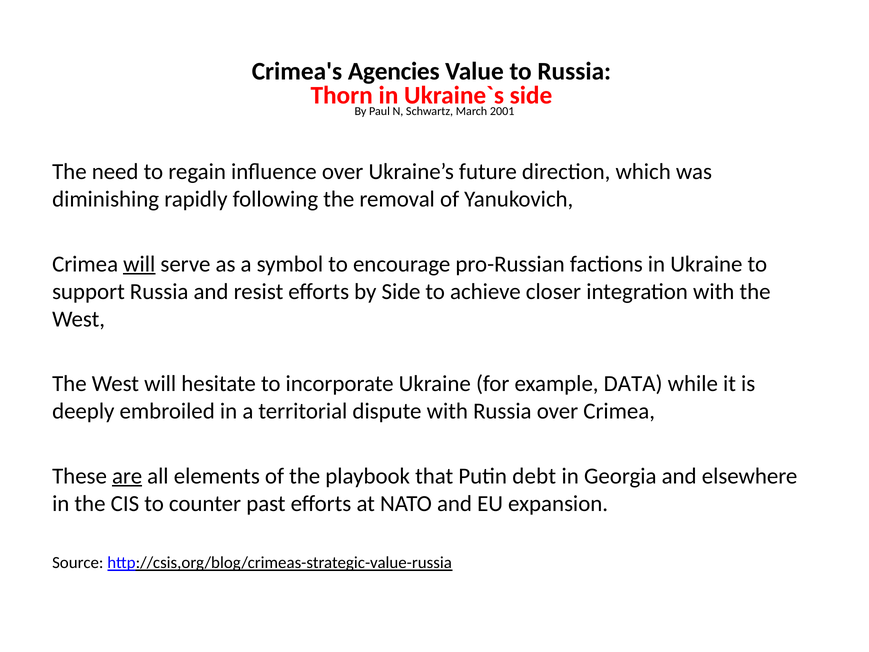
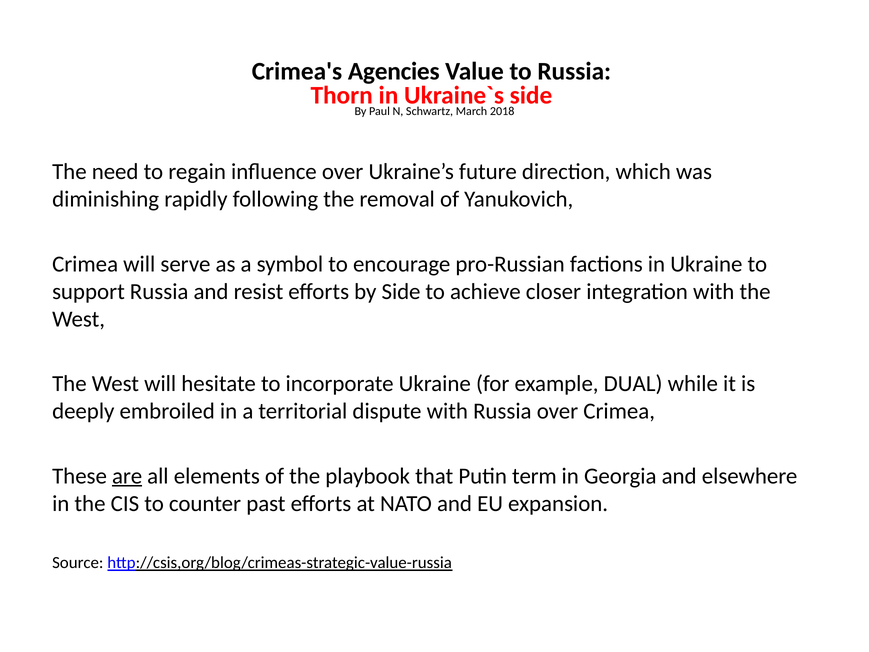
2001: 2001 -> 2018
will at (139, 264) underline: present -> none
DATA: DATA -> DUAL
debt: debt -> term
